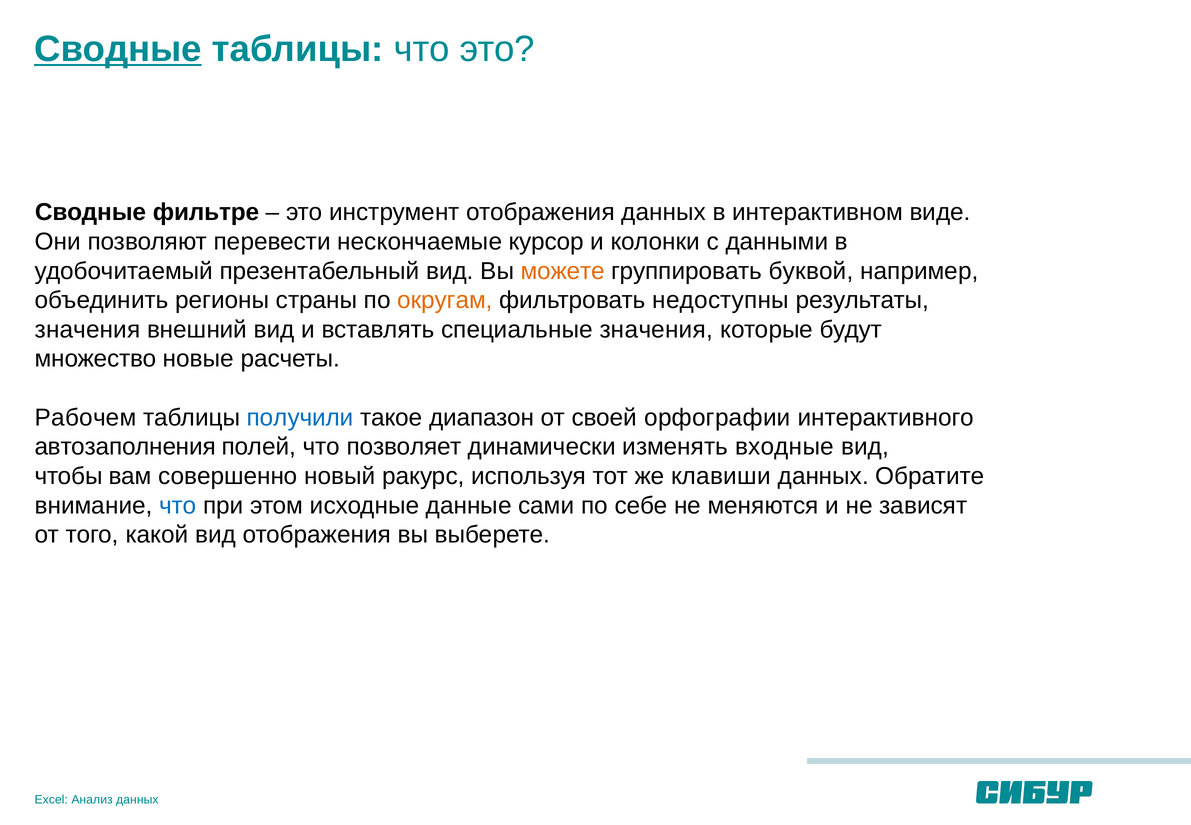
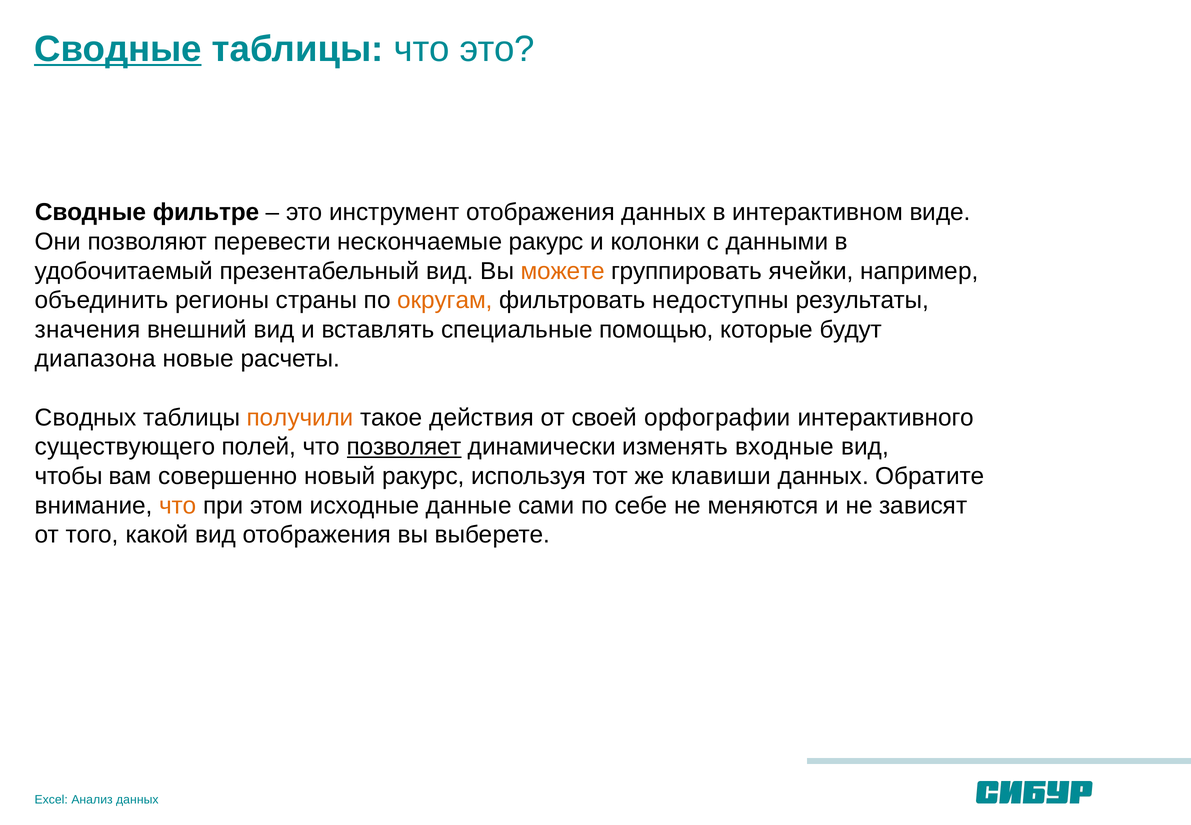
нескончаемые курсор: курсор -> ракурс
буквой: буквой -> ячейки
специальные значения: значения -> помощью
множество: множество -> диапазона
Рабочем: Рабочем -> Сводных
получили colour: blue -> orange
диапазон: диапазон -> действия
автозаполнения: автозаполнения -> существующего
позволяет underline: none -> present
что at (178, 505) colour: blue -> orange
